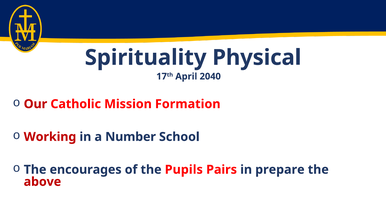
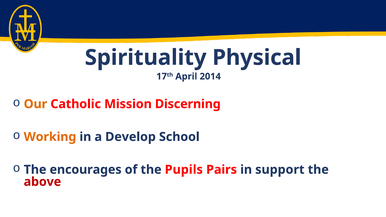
2040: 2040 -> 2014
Our colour: red -> orange
Formation: Formation -> Discerning
Working colour: red -> orange
Number: Number -> Develop
prepare: prepare -> support
